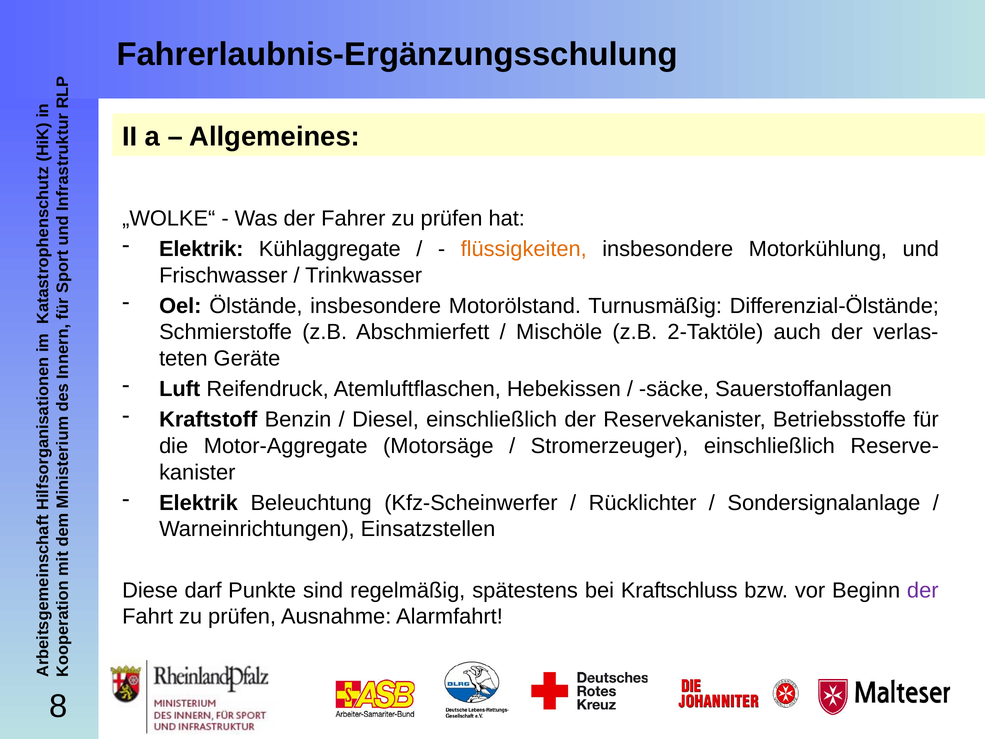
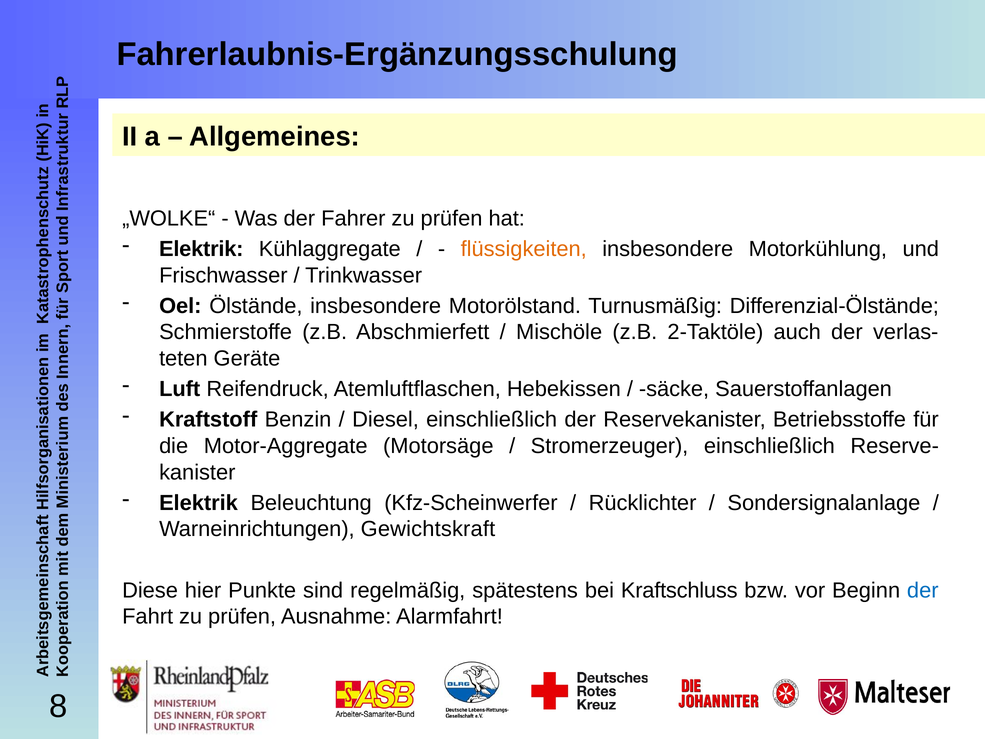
Einsatzstellen: Einsatzstellen -> Gewichtskraft
darf: darf -> hier
der at (923, 590) colour: purple -> blue
